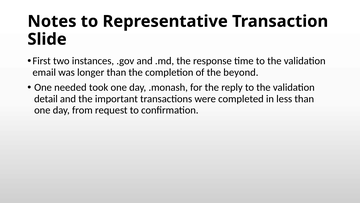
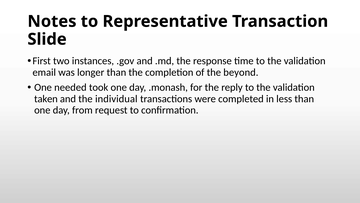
detail: detail -> taken
important: important -> individual
